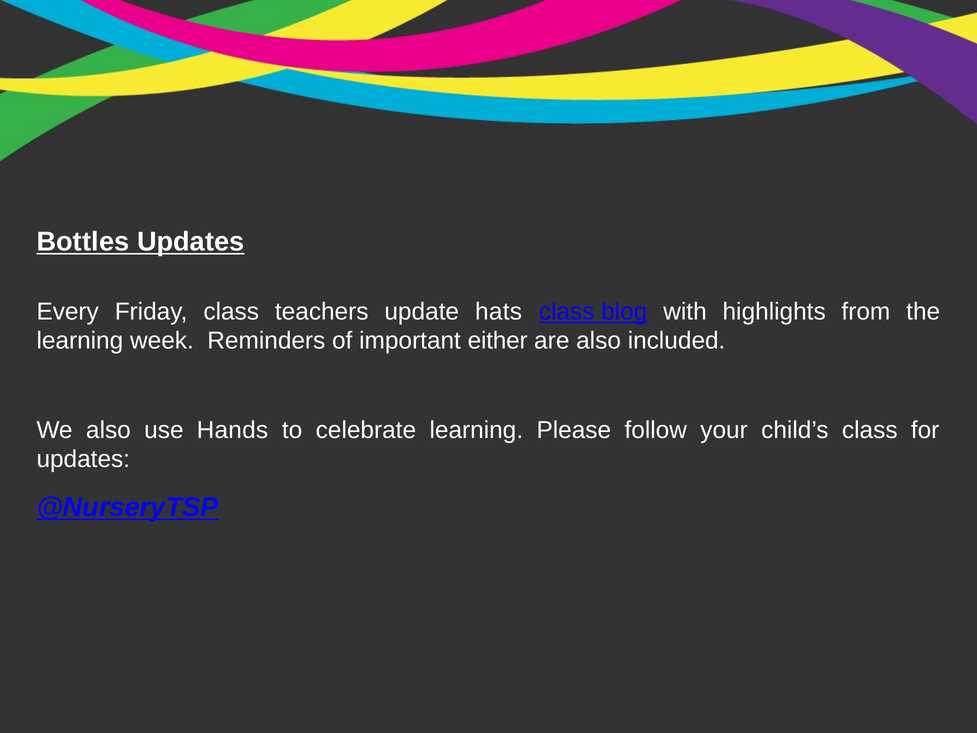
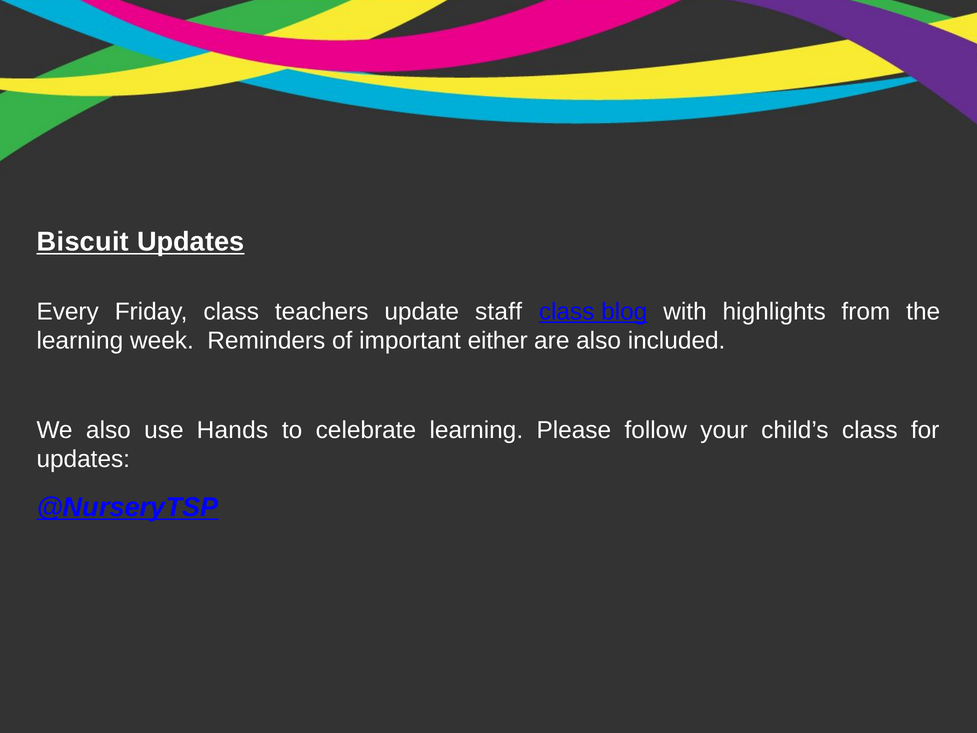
Bottles: Bottles -> Biscuit
hats: hats -> staff
